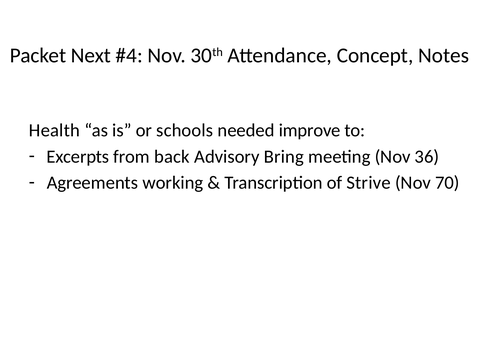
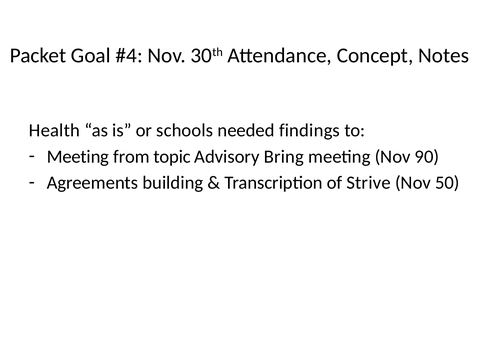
Next: Next -> Goal
improve: improve -> findings
Excerpts at (78, 157): Excerpts -> Meeting
back: back -> topic
36: 36 -> 90
working: working -> building
70: 70 -> 50
